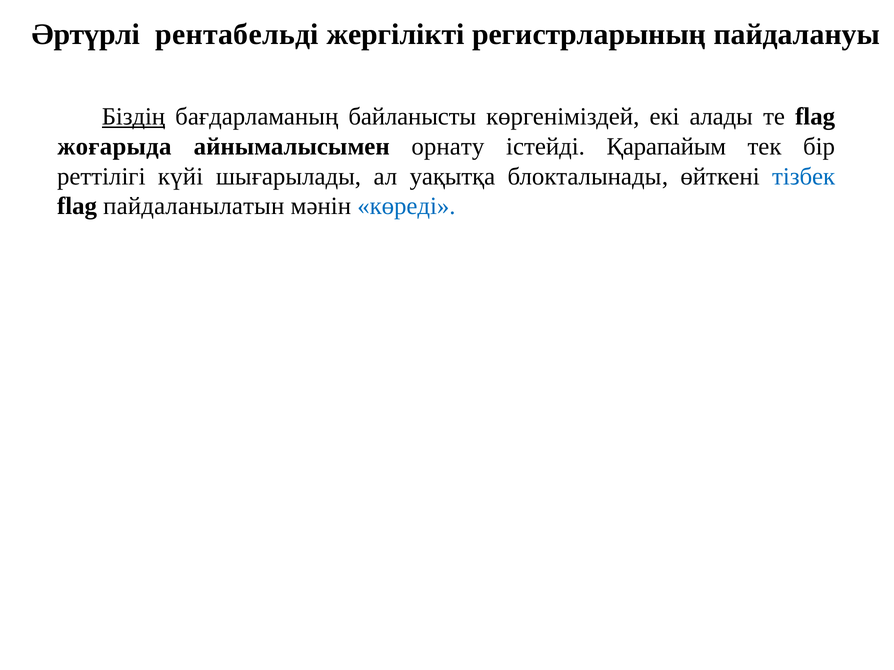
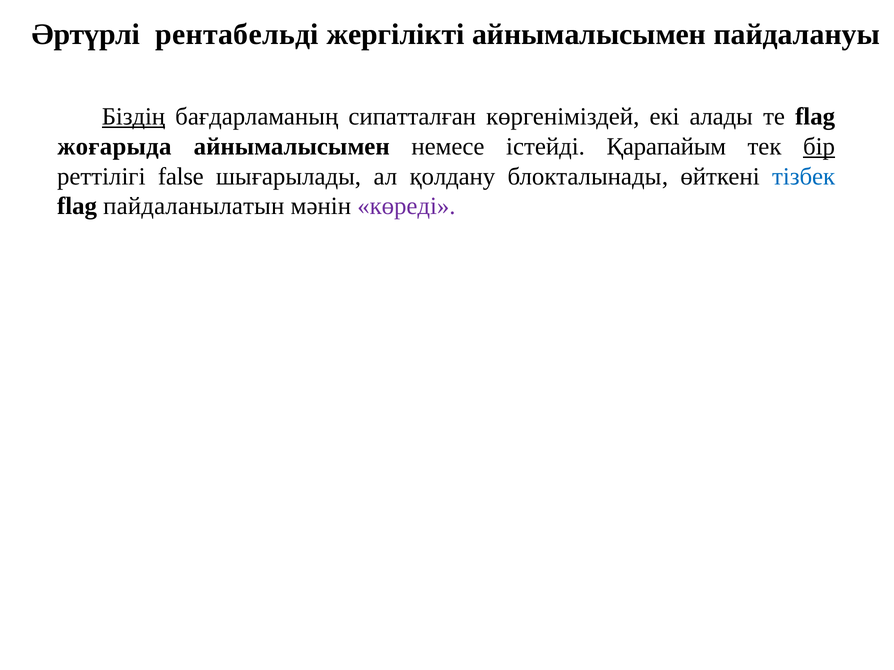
жергілікті регистрларының: регистрларының -> айнымалысымен
байланысты: байланысты -> сипатталған
орнату: орнату -> немесе
бір underline: none -> present
күйі: күйі -> false
уақытқа: уақытқа -> қолдану
көреді colour: blue -> purple
